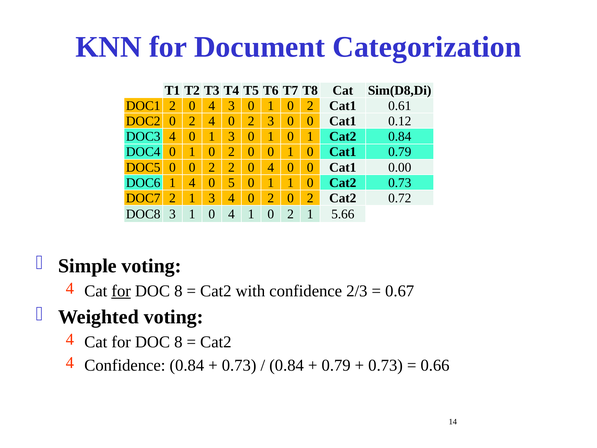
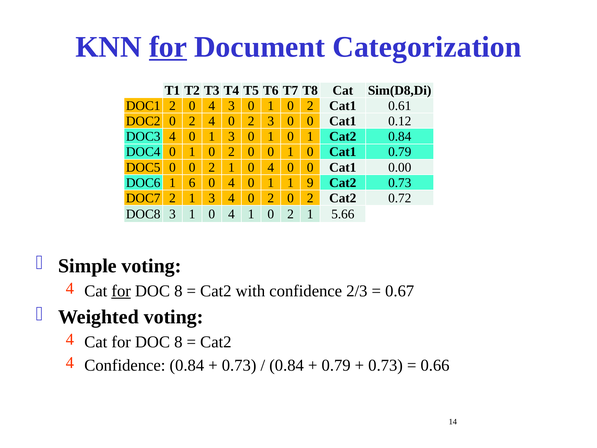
for at (168, 47) underline: none -> present
0 0 2 2: 2 -> 1
1 4: 4 -> 6
5 at (231, 183): 5 -> 4
1 1 0: 0 -> 9
